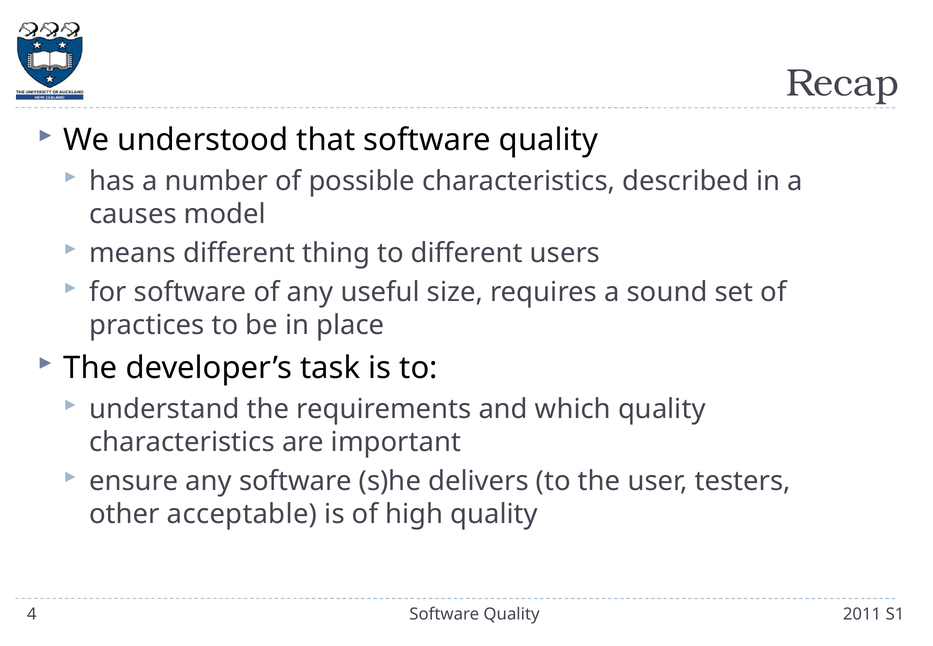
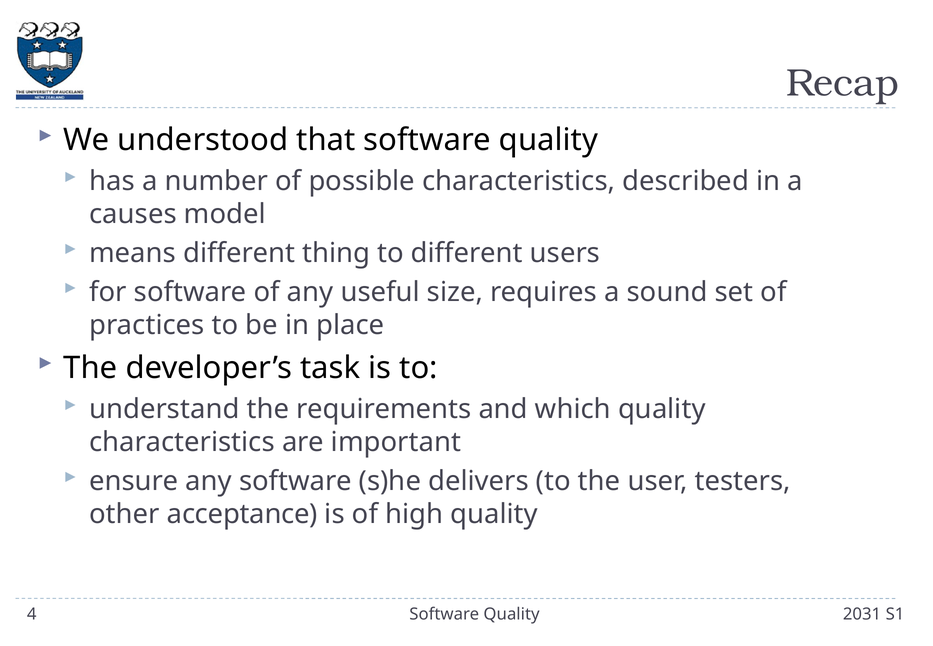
acceptable: acceptable -> acceptance
2011: 2011 -> 2031
